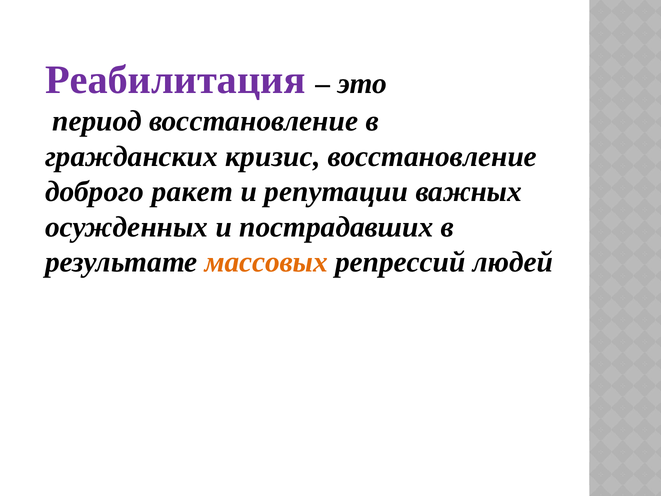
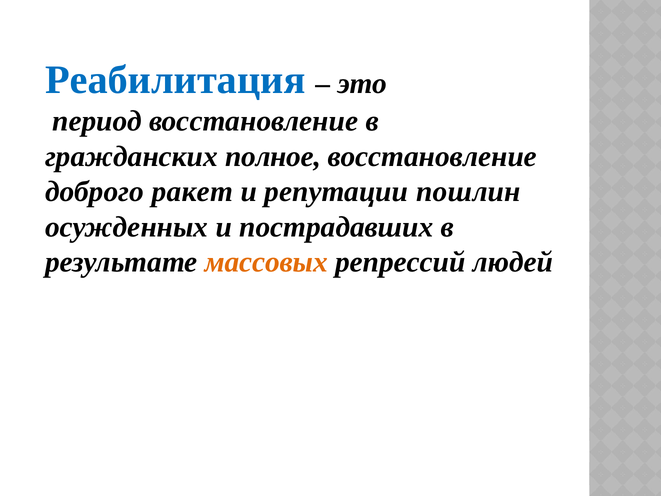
Реабилитация colour: purple -> blue
кризис: кризис -> полное
важных: важных -> пошлин
